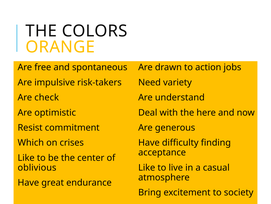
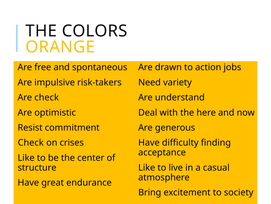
Which at (31, 142): Which -> Check
oblivious: oblivious -> structure
